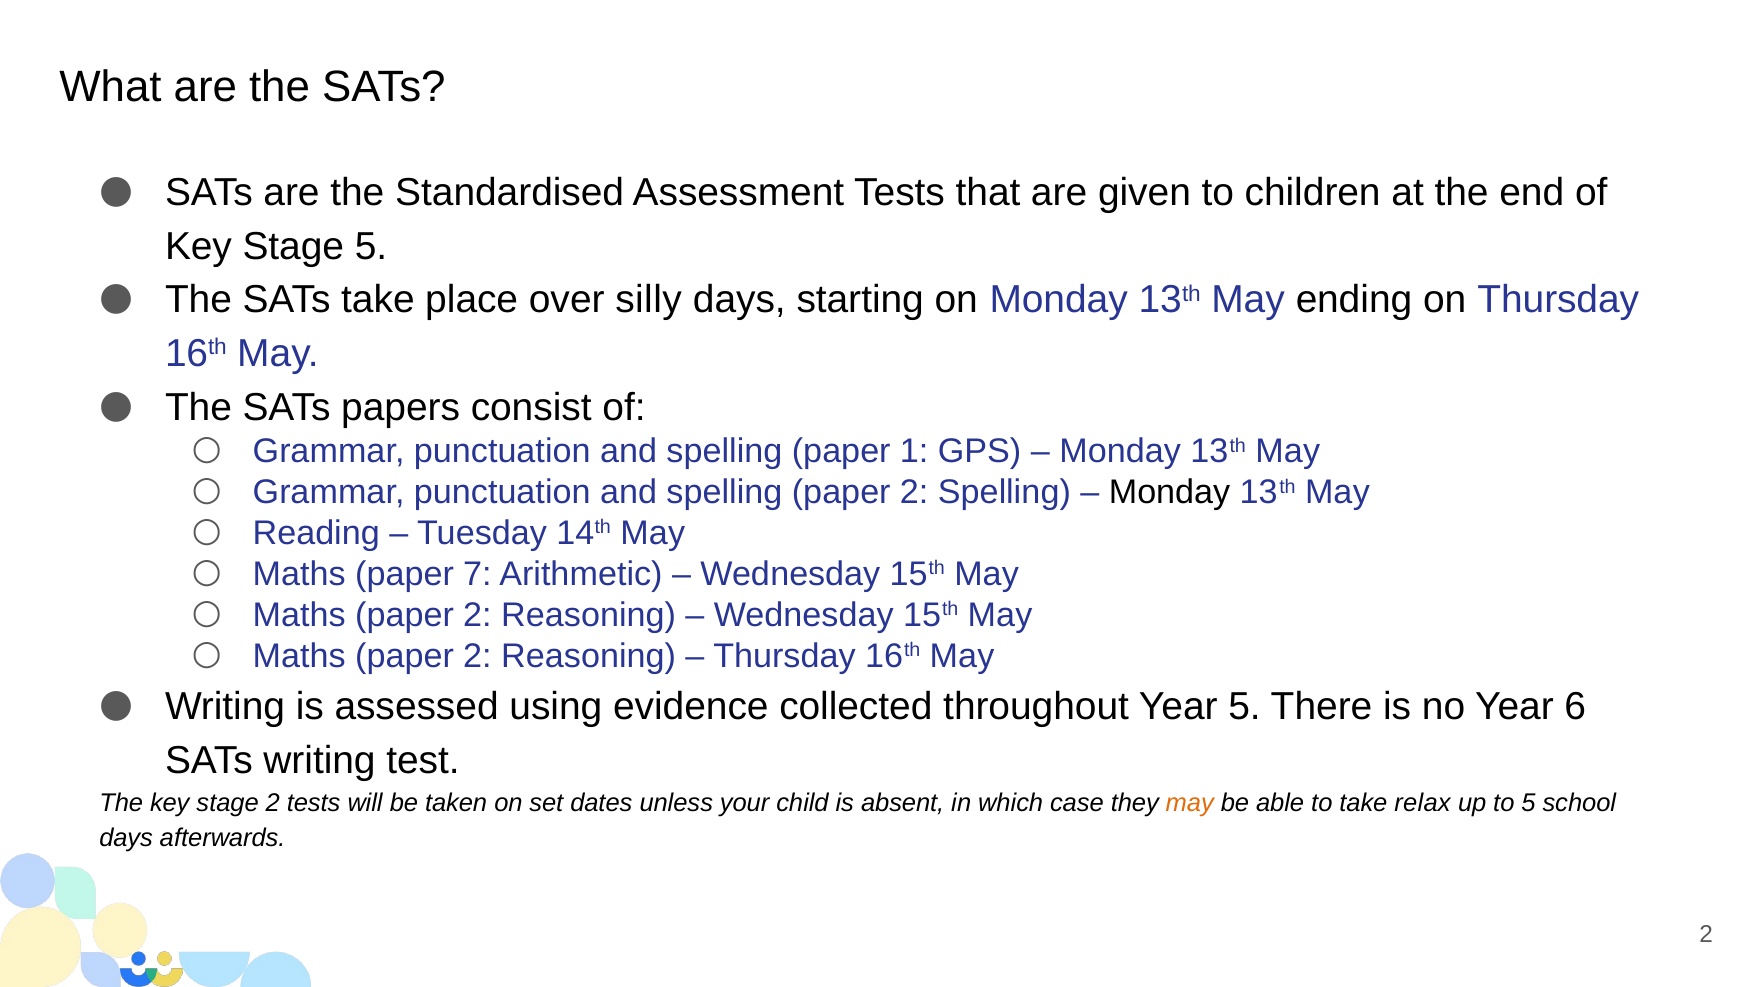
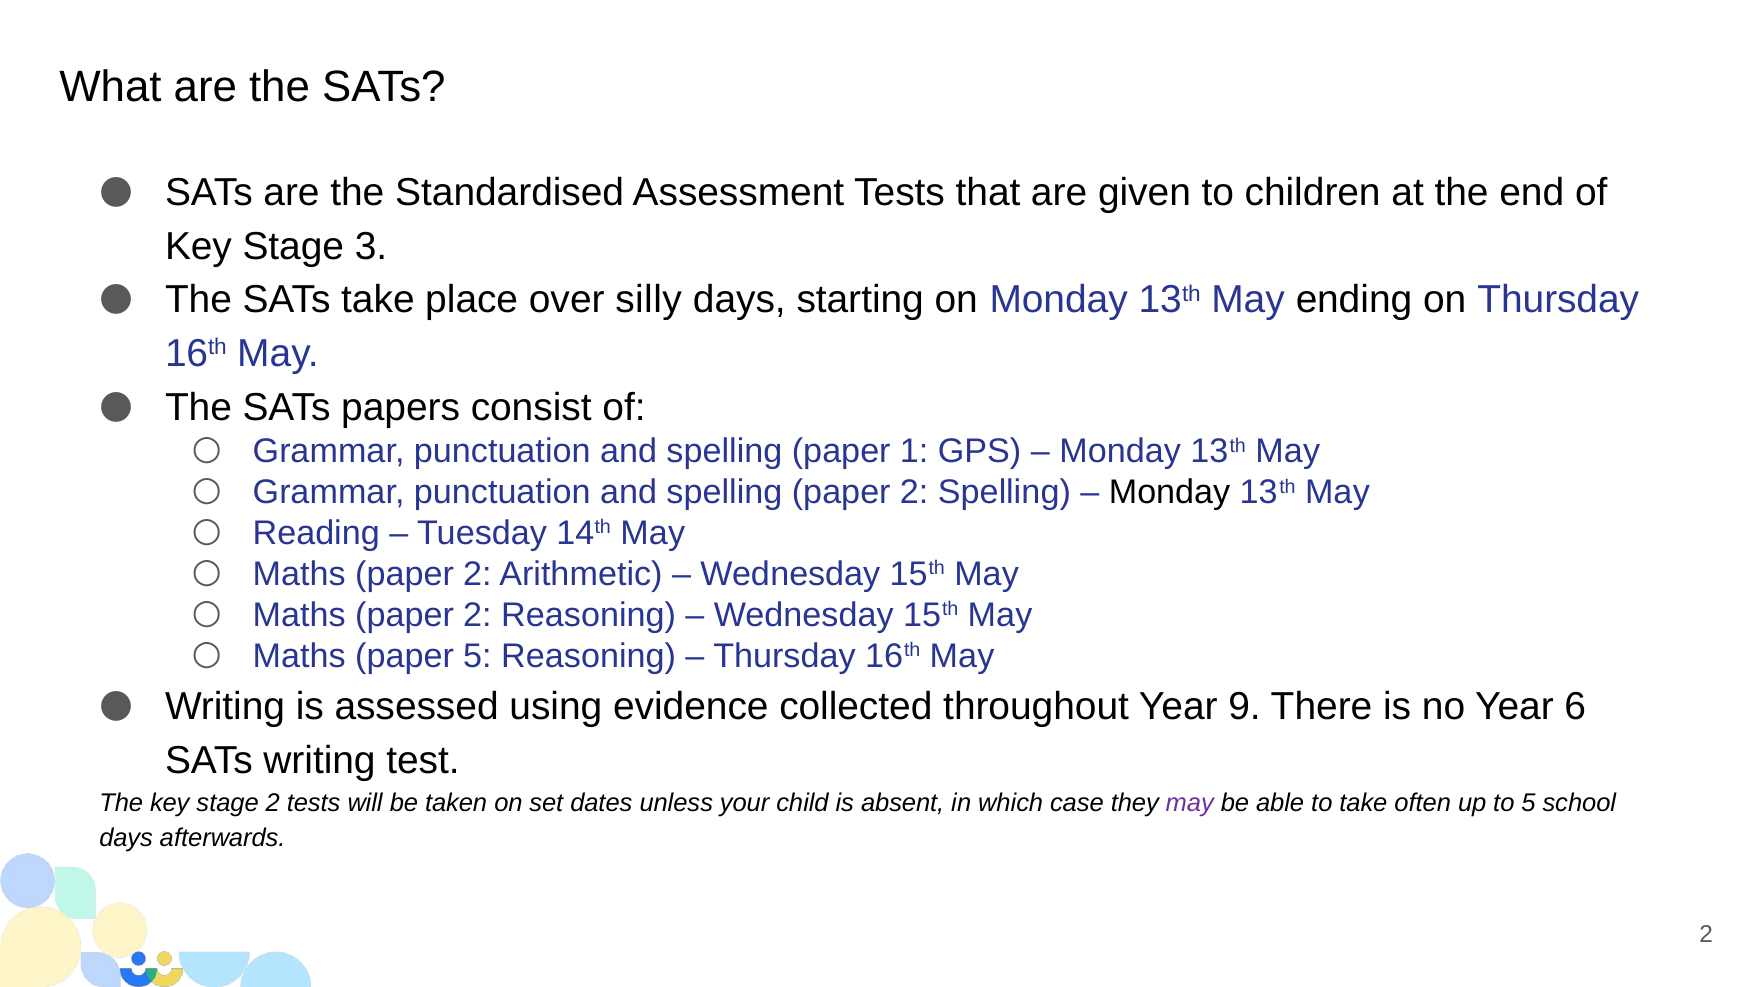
Stage 5: 5 -> 3
7 at (477, 574): 7 -> 2
2 at (477, 656): 2 -> 5
Year 5: 5 -> 9
may at (1190, 803) colour: orange -> purple
relax: relax -> often
